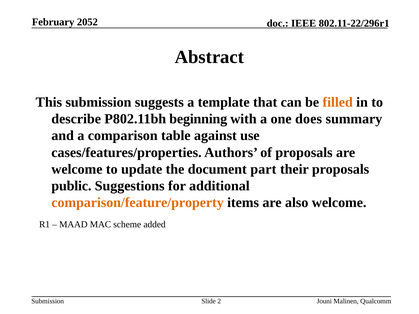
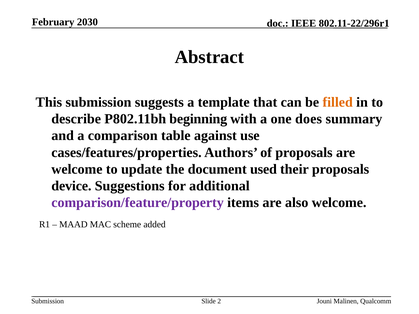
2052: 2052 -> 2030
part: part -> used
public: public -> device
comparison/feature/property colour: orange -> purple
